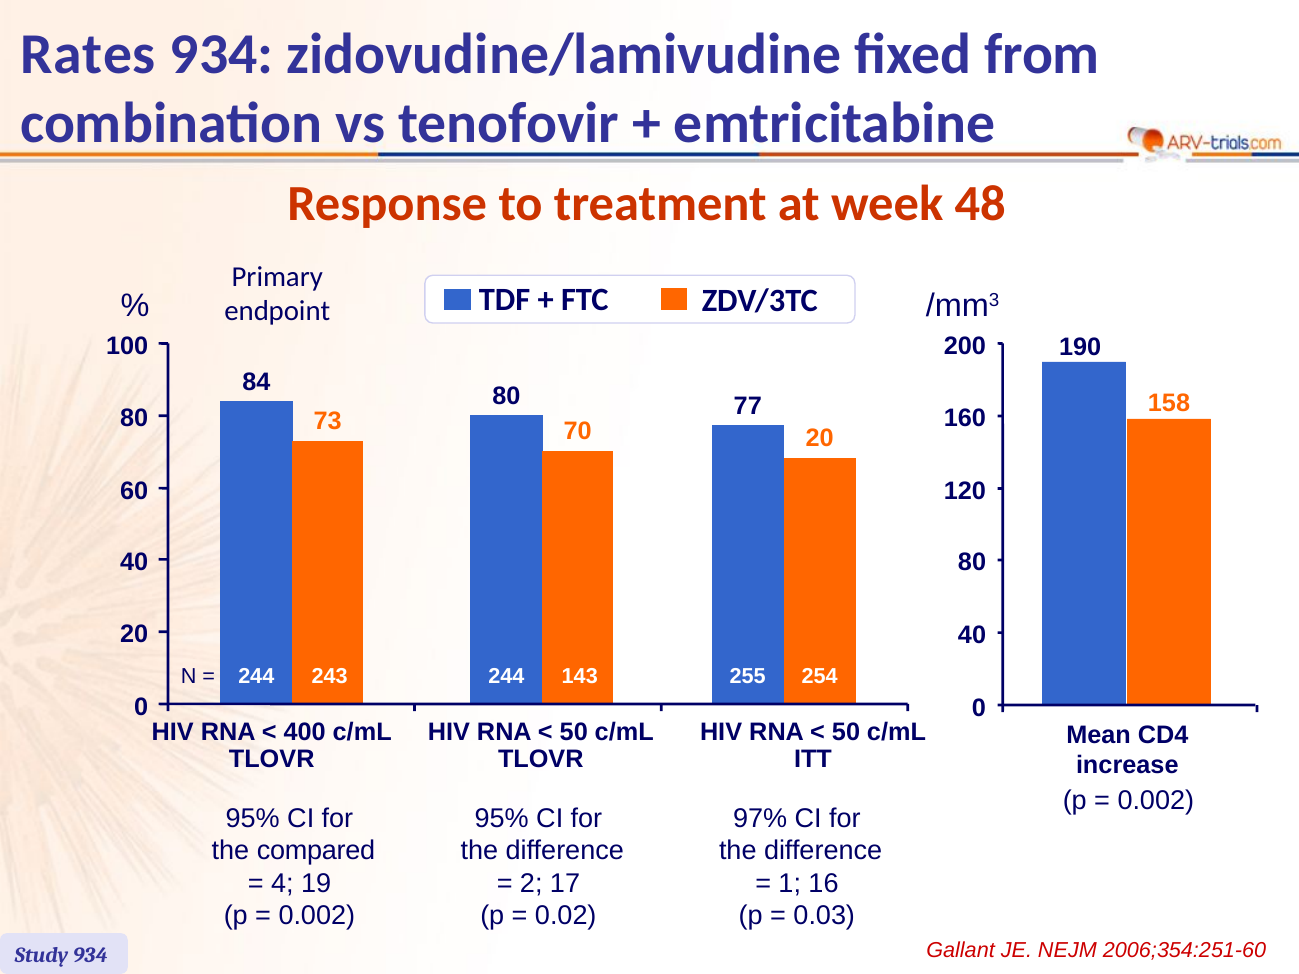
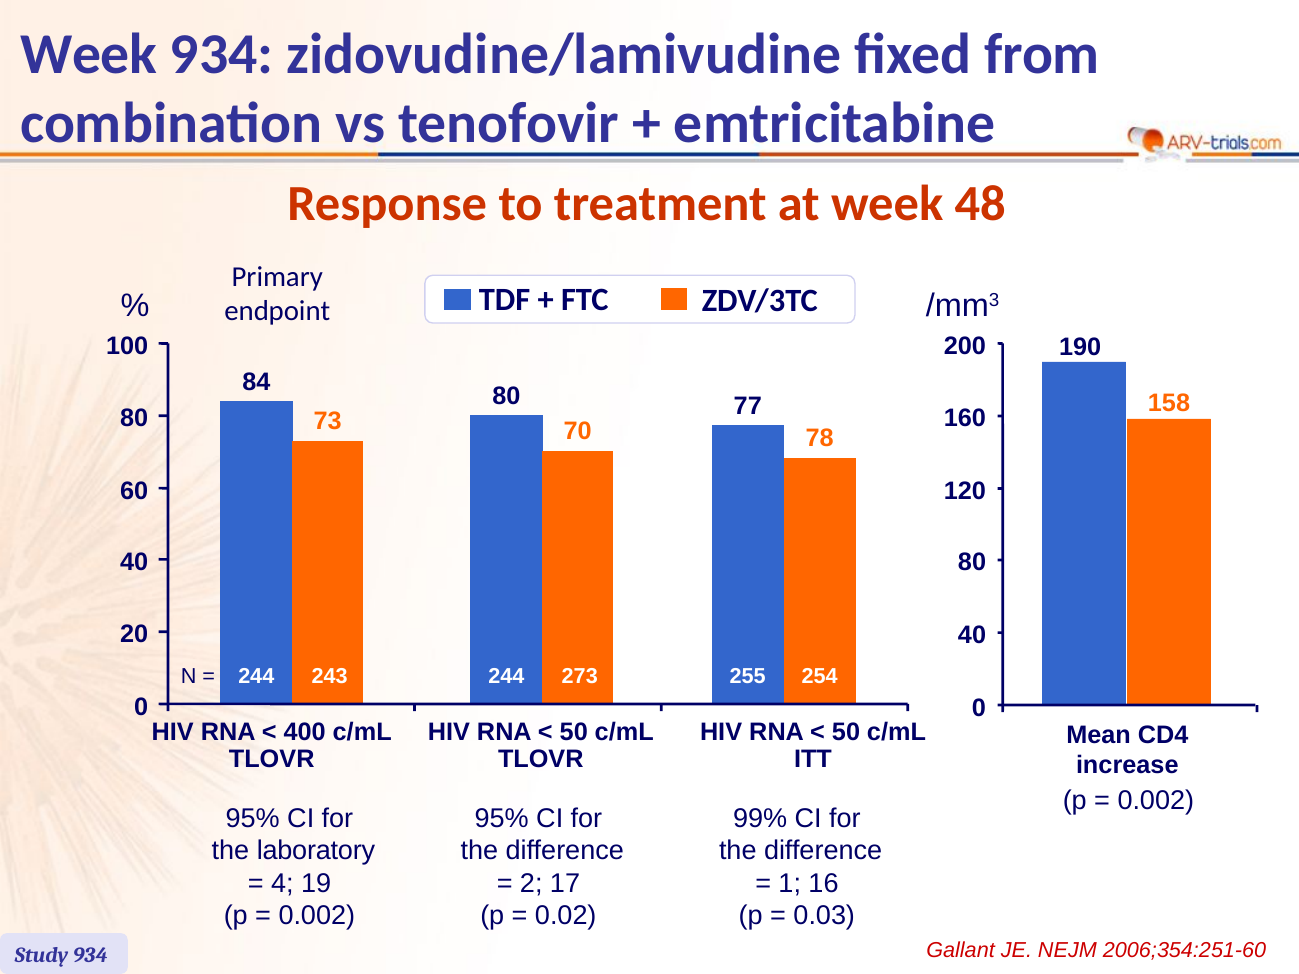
Rates at (88, 54): Rates -> Week
70 20: 20 -> 78
143: 143 -> 273
97%: 97% -> 99%
compared: compared -> laboratory
